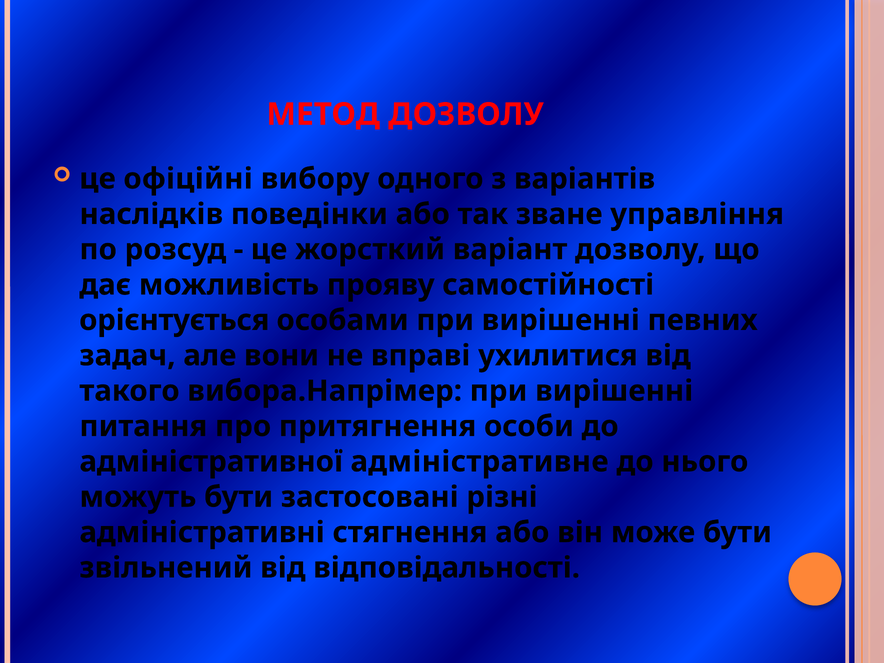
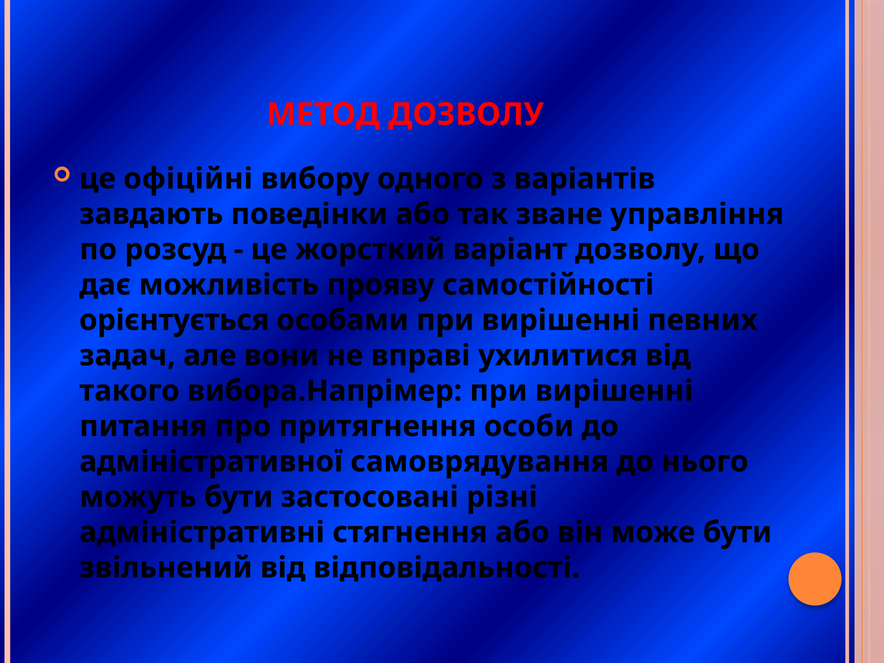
наслідків: наслідків -> завдають
адміністративне: адміністративне -> самоврядування
